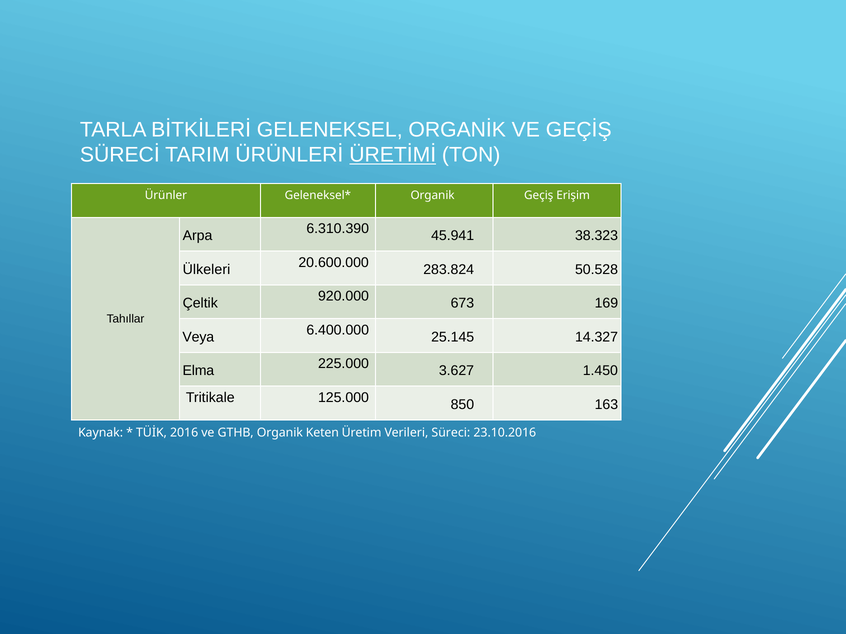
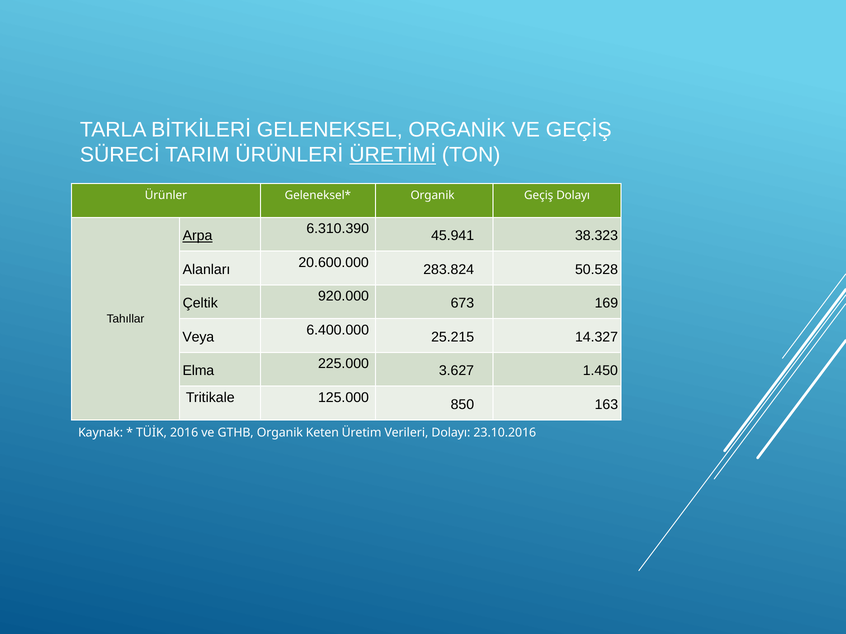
Geçiş Erişim: Erişim -> Dolayı
Arpa underline: none -> present
Ülkeleri: Ülkeleri -> Alanları
25.145: 25.145 -> 25.215
Verileri Süreci: Süreci -> Dolayı
